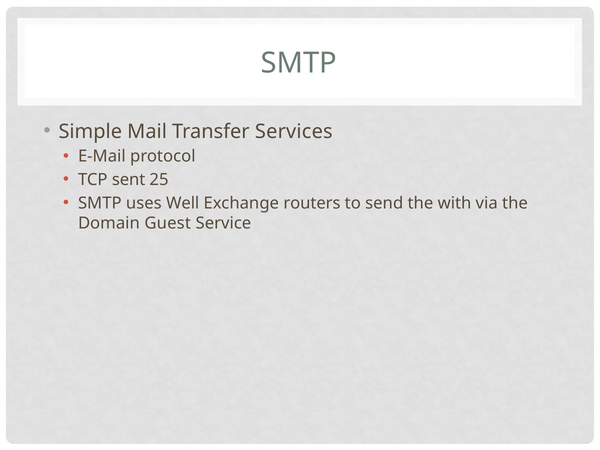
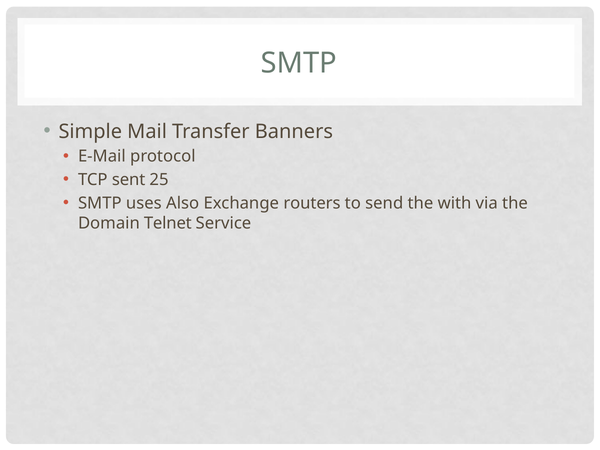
Services: Services -> Banners
Well: Well -> Also
Guest: Guest -> Telnet
